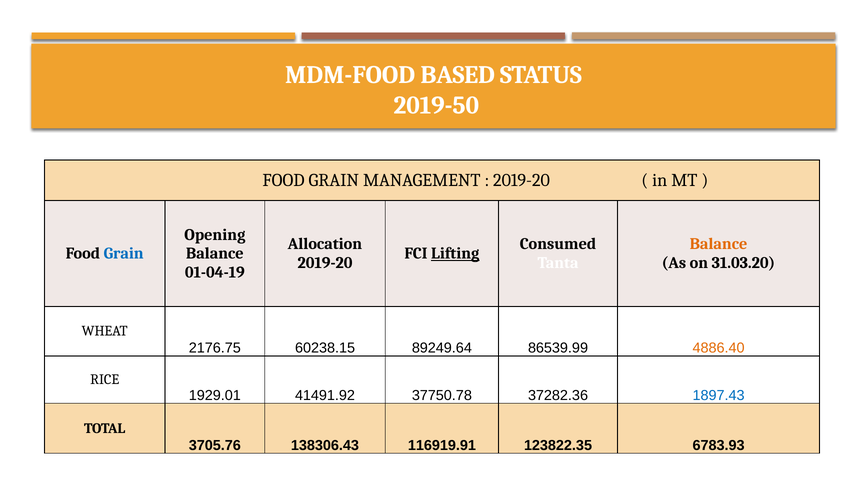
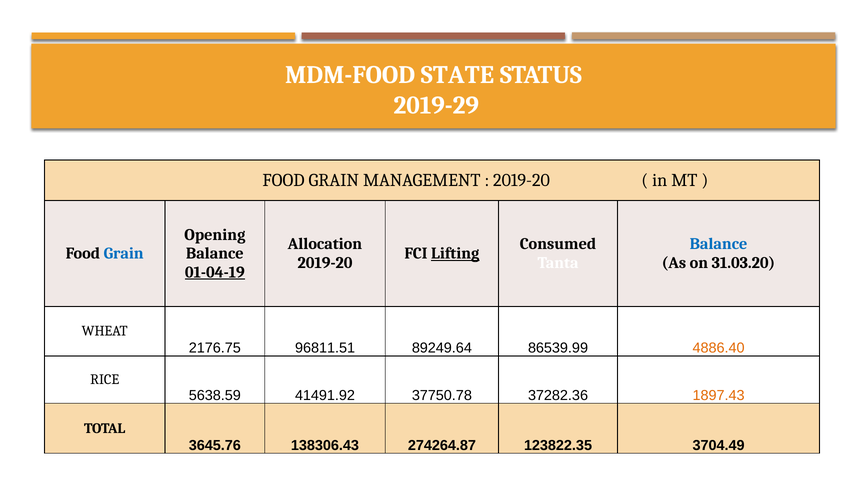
BASED: BASED -> STATE
2019-50: 2019-50 -> 2019-29
Balance at (719, 244) colour: orange -> blue
01-04-19 underline: none -> present
60238.15: 60238.15 -> 96811.51
1929.01: 1929.01 -> 5638.59
1897.43 colour: blue -> orange
3705.76: 3705.76 -> 3645.76
116919.91: 116919.91 -> 274264.87
6783.93: 6783.93 -> 3704.49
